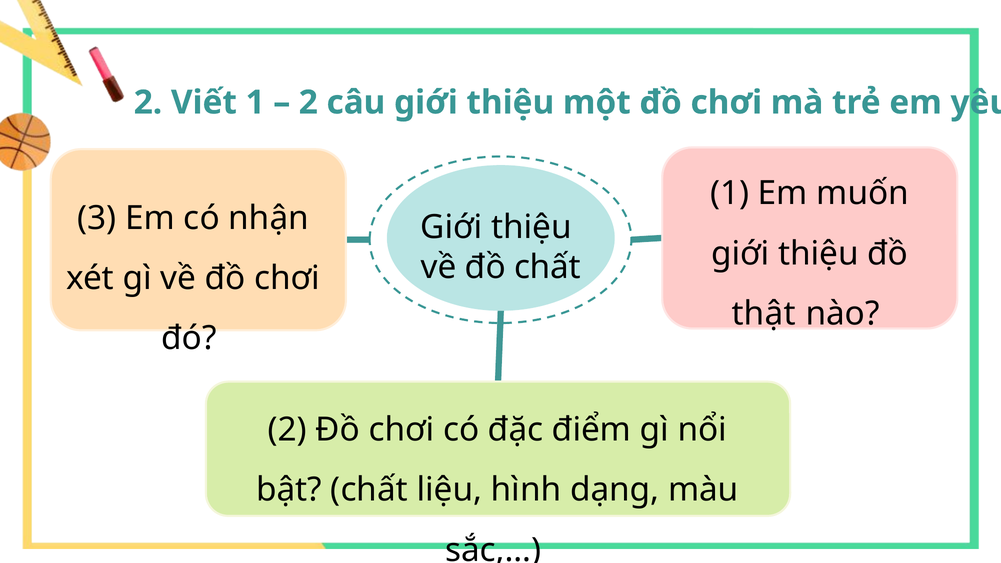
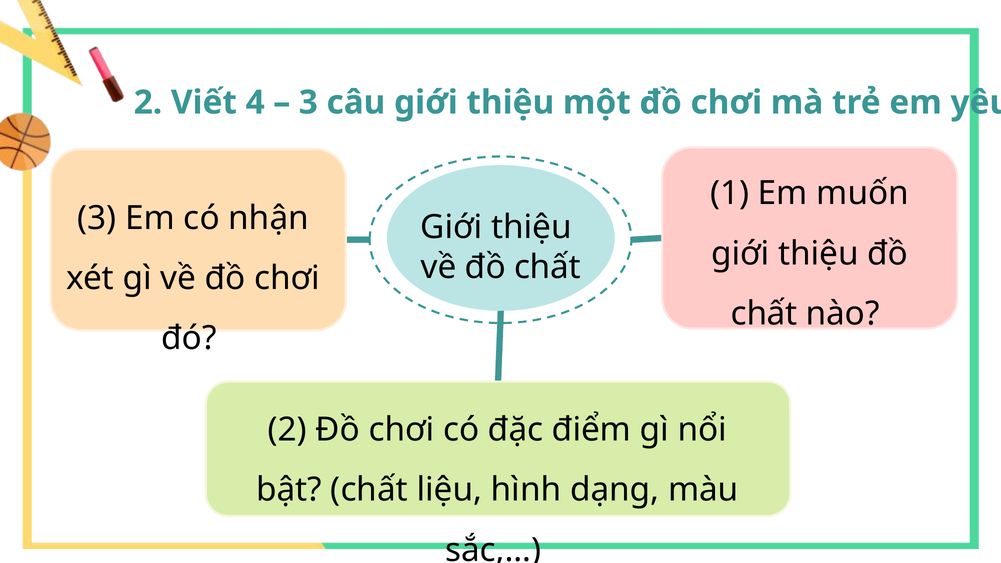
Viết 1: 1 -> 4
2 at (308, 103): 2 -> 3
thật at (764, 314): thật -> chất
